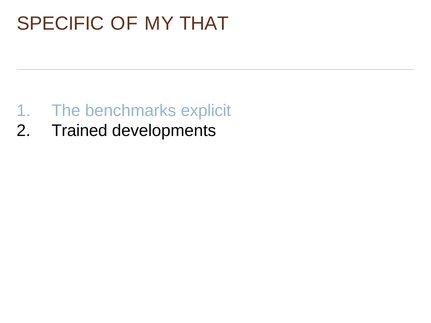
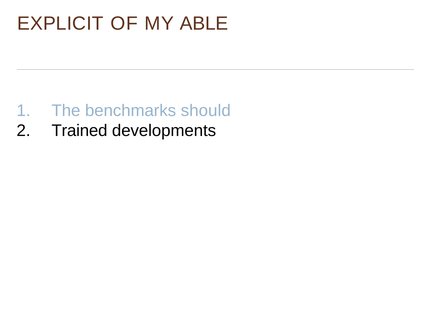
SPECIFIC: SPECIFIC -> EXPLICIT
THAT: THAT -> ABLE
explicit: explicit -> should
